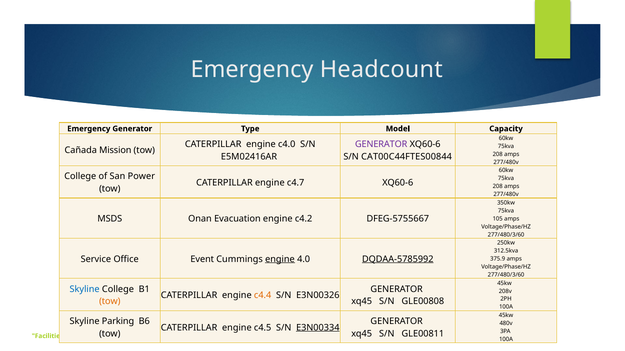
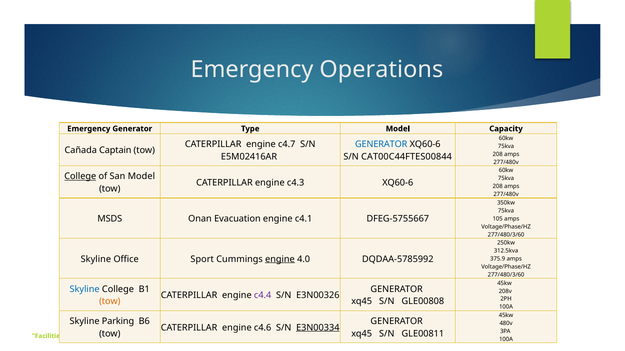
Headcount: Headcount -> Operations
c4.0: c4.0 -> c4.7
GENERATOR at (381, 144) colour: purple -> blue
Mission: Mission -> Captain
College at (80, 177) underline: none -> present
San Power: Power -> Model
c4.7: c4.7 -> c4.3
c4.2: c4.2 -> c4.1
Service at (96, 259): Service -> Skyline
Event: Event -> Sport
DQDAA-5785992 underline: present -> none
c4.4 colour: orange -> purple
c4.5: c4.5 -> c4.6
